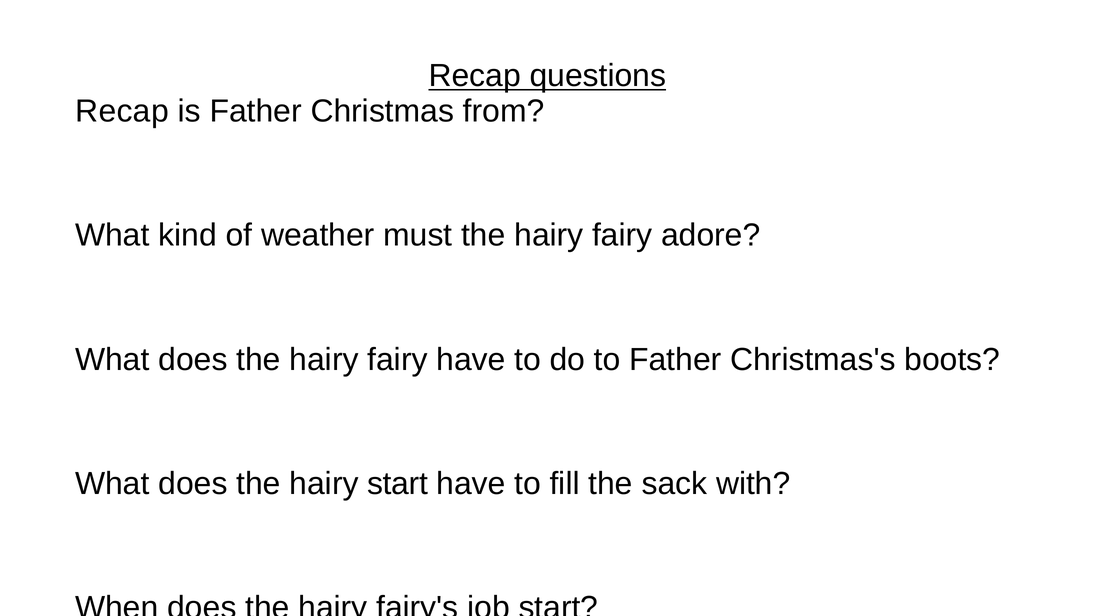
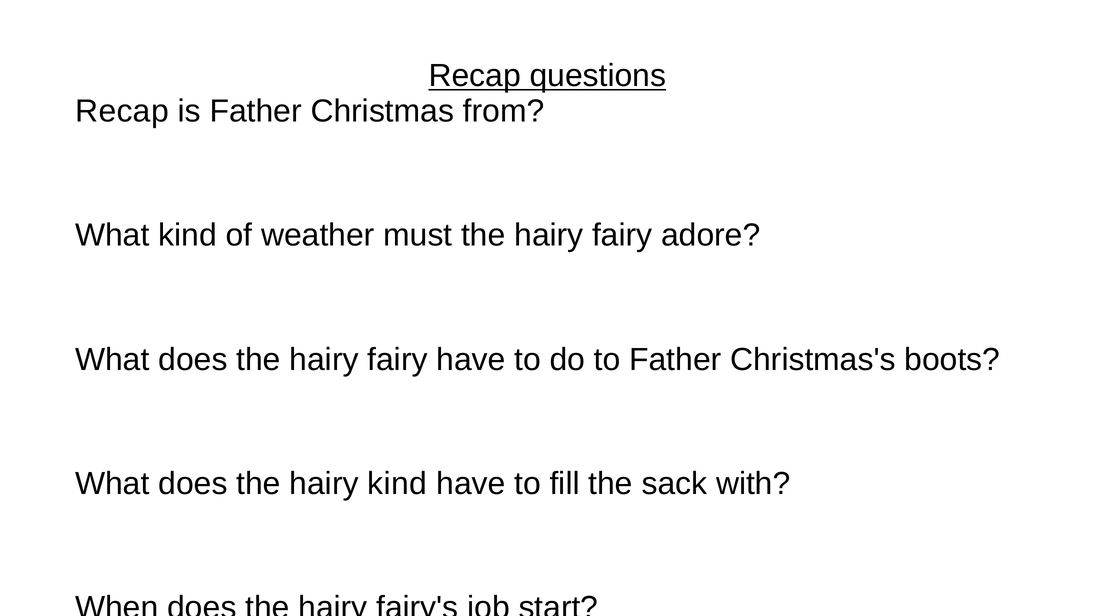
hairy start: start -> kind
